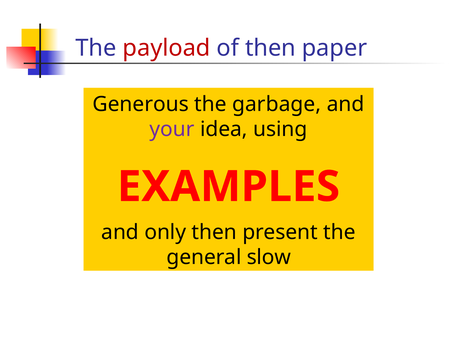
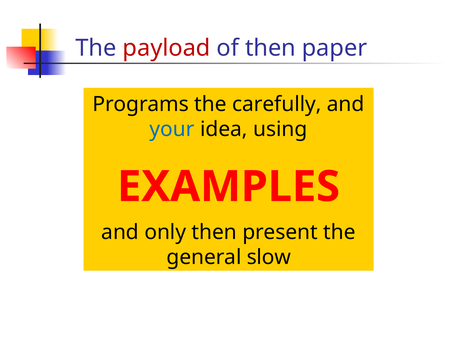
Generous: Generous -> Programs
garbage: garbage -> carefully
your colour: purple -> blue
